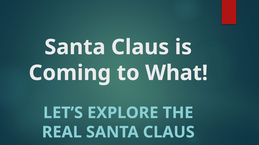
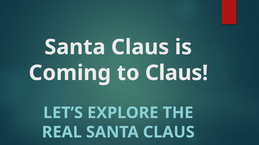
to What: What -> Claus
